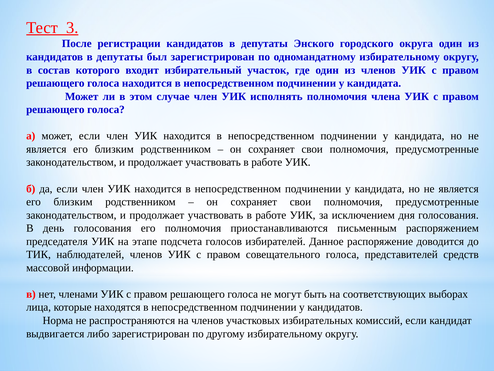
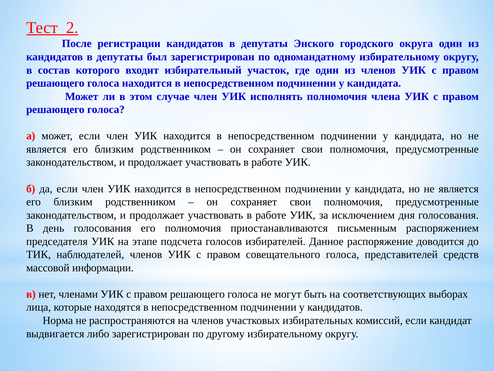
3: 3 -> 2
